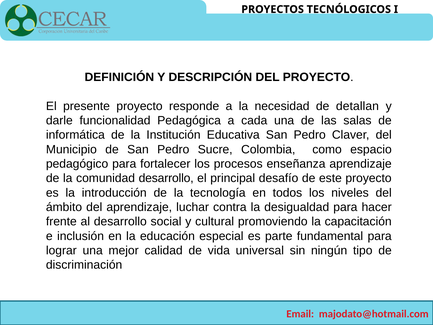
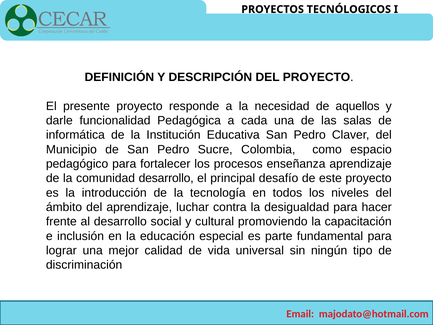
detallan: detallan -> aquellos
